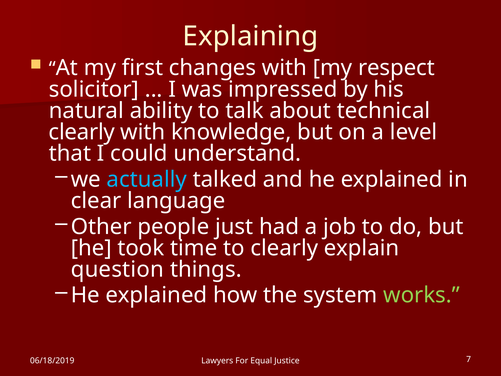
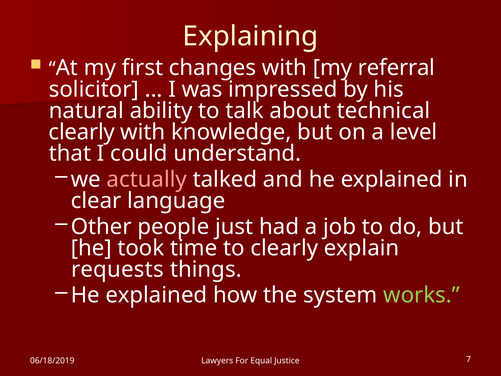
respect: respect -> referral
actually colour: light blue -> pink
question: question -> requests
